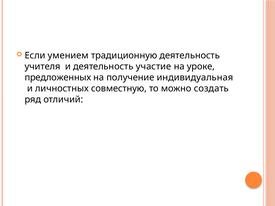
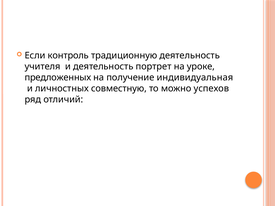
умением: умением -> контроль
участие: участие -> портрет
создать: создать -> успехов
